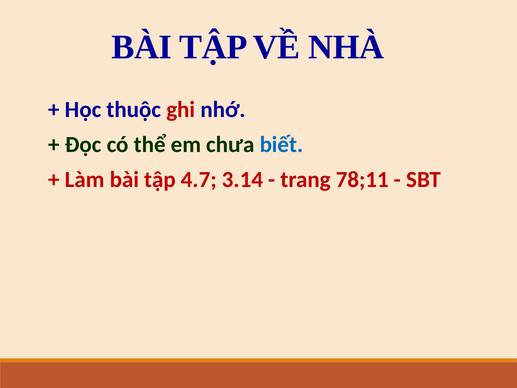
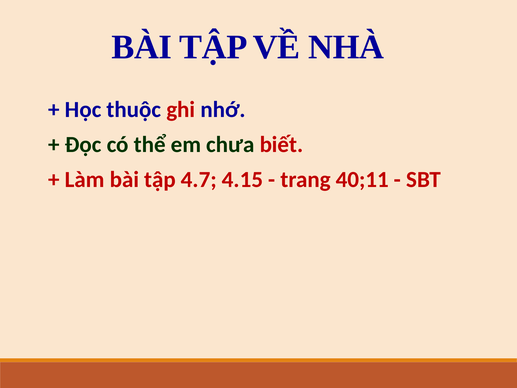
biết colour: blue -> red
3.14: 3.14 -> 4.15
78;11: 78;11 -> 40;11
